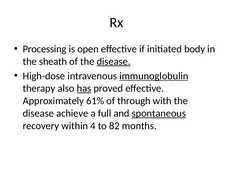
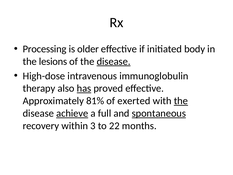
open: open -> older
sheath: sheath -> lesions
immunoglobulin underline: present -> none
61%: 61% -> 81%
through: through -> exerted
the at (181, 101) underline: none -> present
achieve underline: none -> present
4: 4 -> 3
82: 82 -> 22
